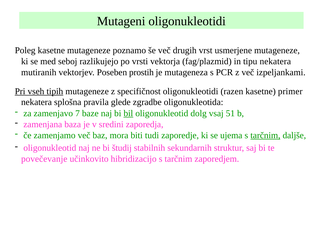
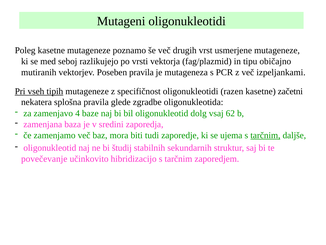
tipu nekatera: nekatera -> običajno
Poseben prostih: prostih -> pravila
primer: primer -> začetni
7: 7 -> 4
bil underline: present -> none
51: 51 -> 62
